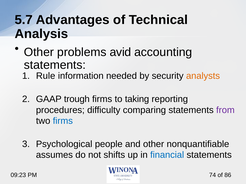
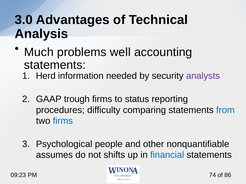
5.7: 5.7 -> 3.0
Other at (39, 52): Other -> Much
avid: avid -> well
Rule: Rule -> Herd
analysts colour: orange -> purple
taking: taking -> status
from colour: purple -> blue
